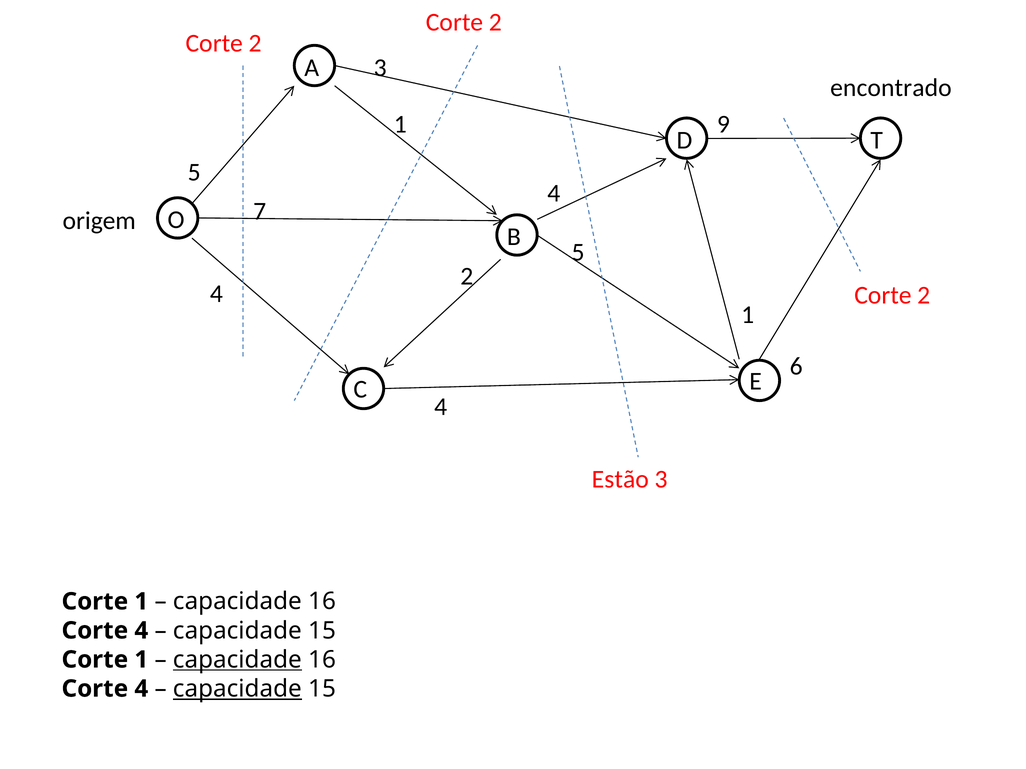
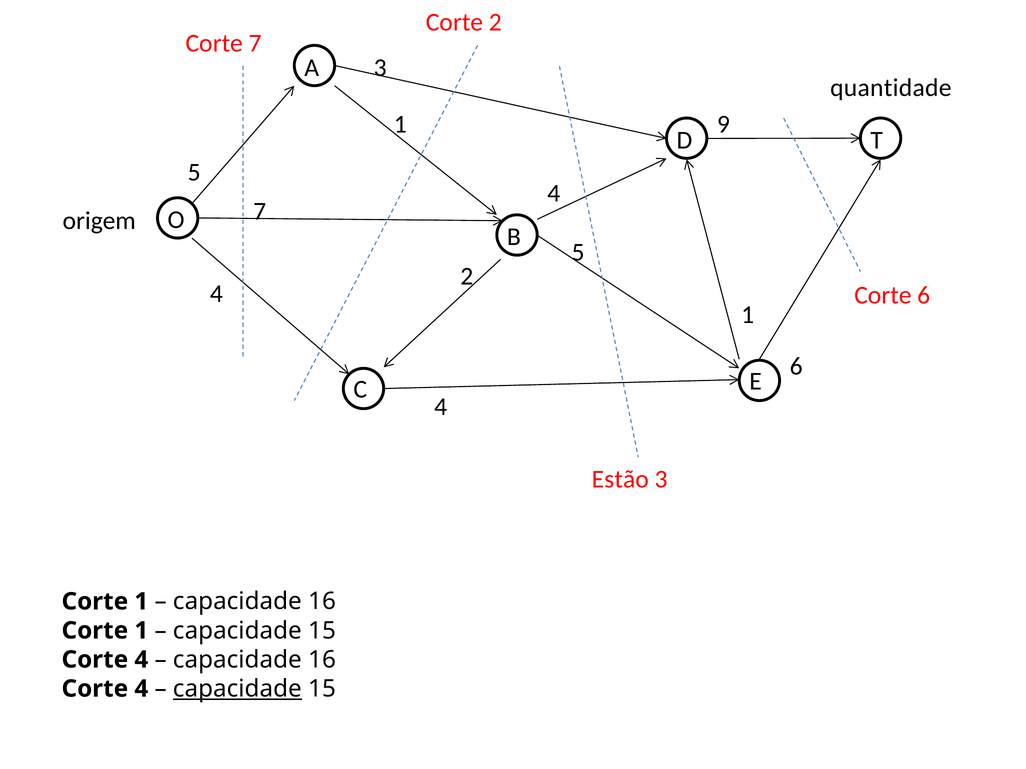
2 at (255, 43): 2 -> 7
encontrado: encontrado -> quantidade
2 at (924, 295): 2 -> 6
4 at (141, 631): 4 -> 1
1 at (141, 660): 1 -> 4
capacidade at (237, 660) underline: present -> none
